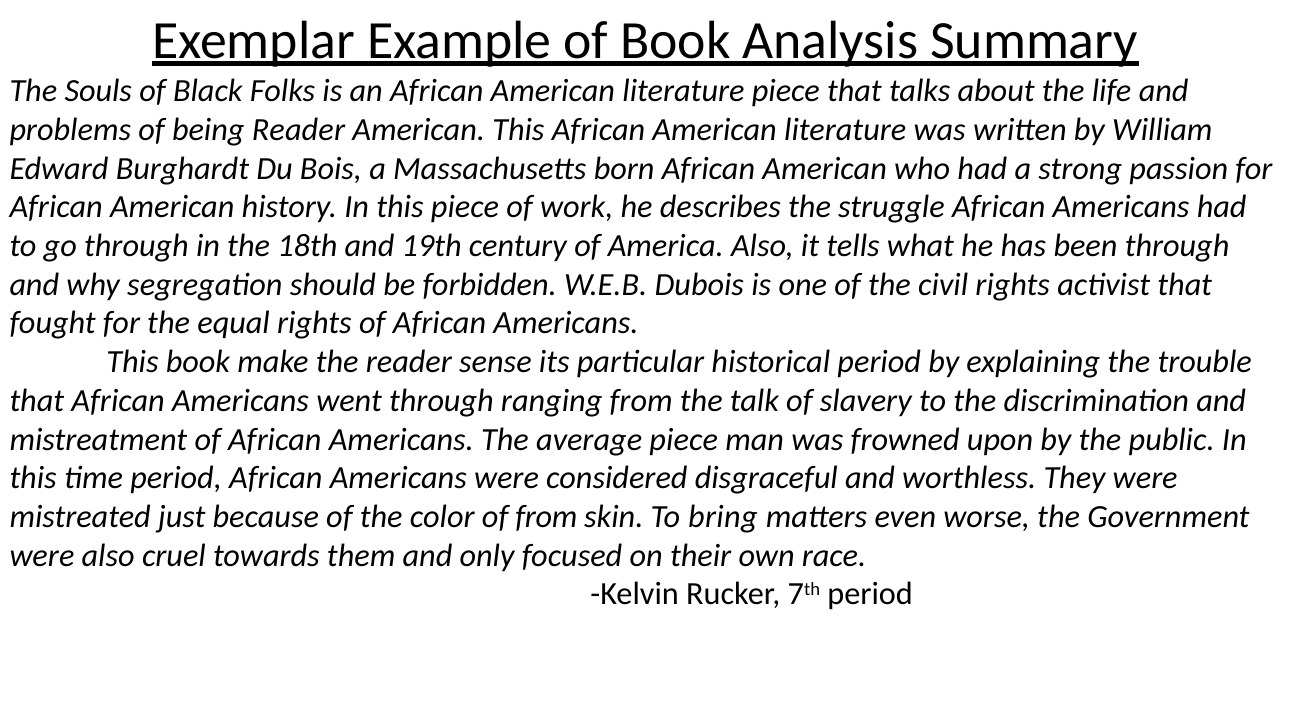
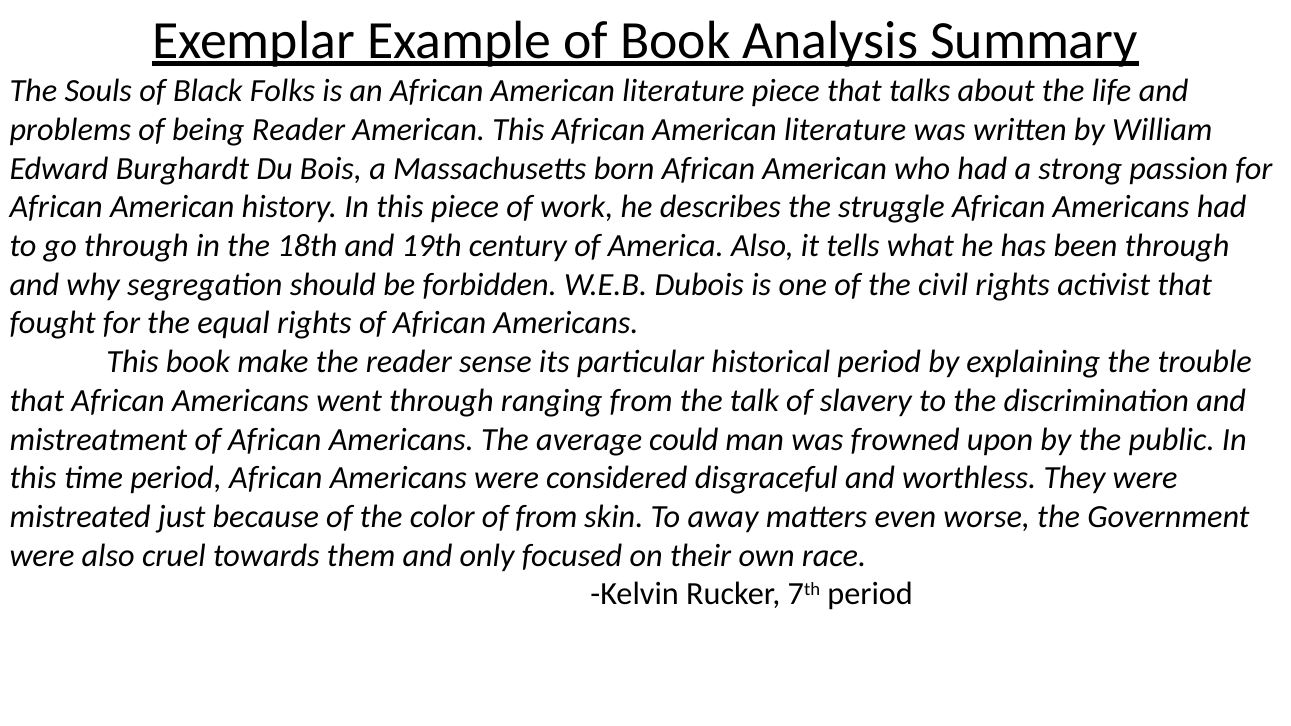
average piece: piece -> could
bring: bring -> away
